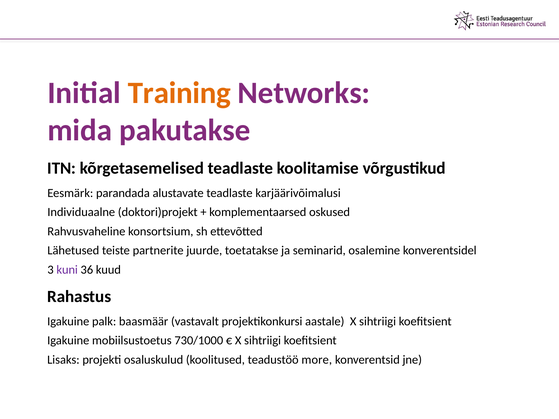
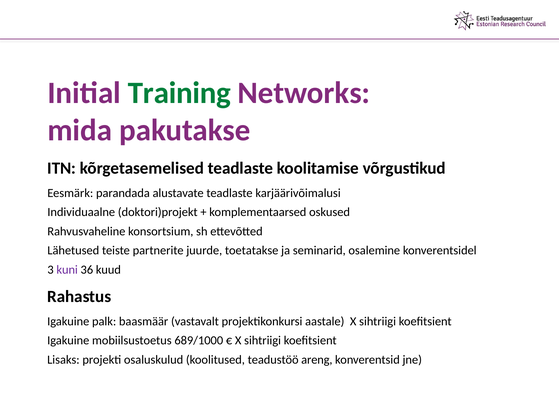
Training colour: orange -> green
730/1000: 730/1000 -> 689/1000
more: more -> areng
